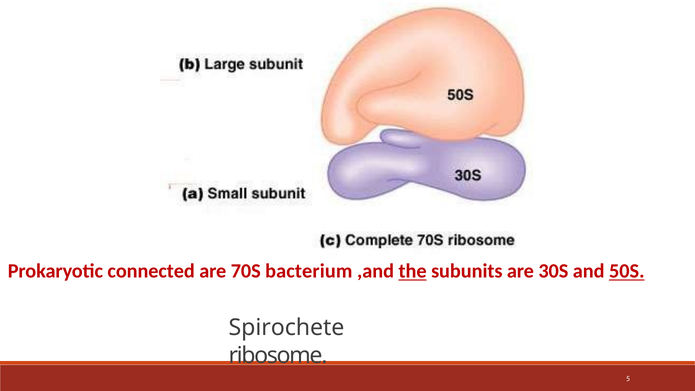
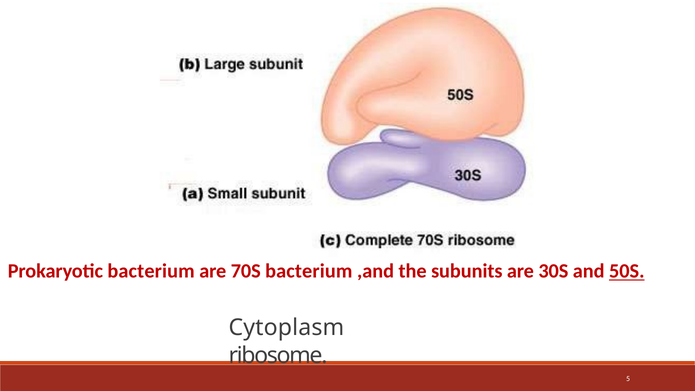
Prokaryotic connected: connected -> bacterium
the underline: present -> none
Spirochete: Spirochete -> Cytoplasm
